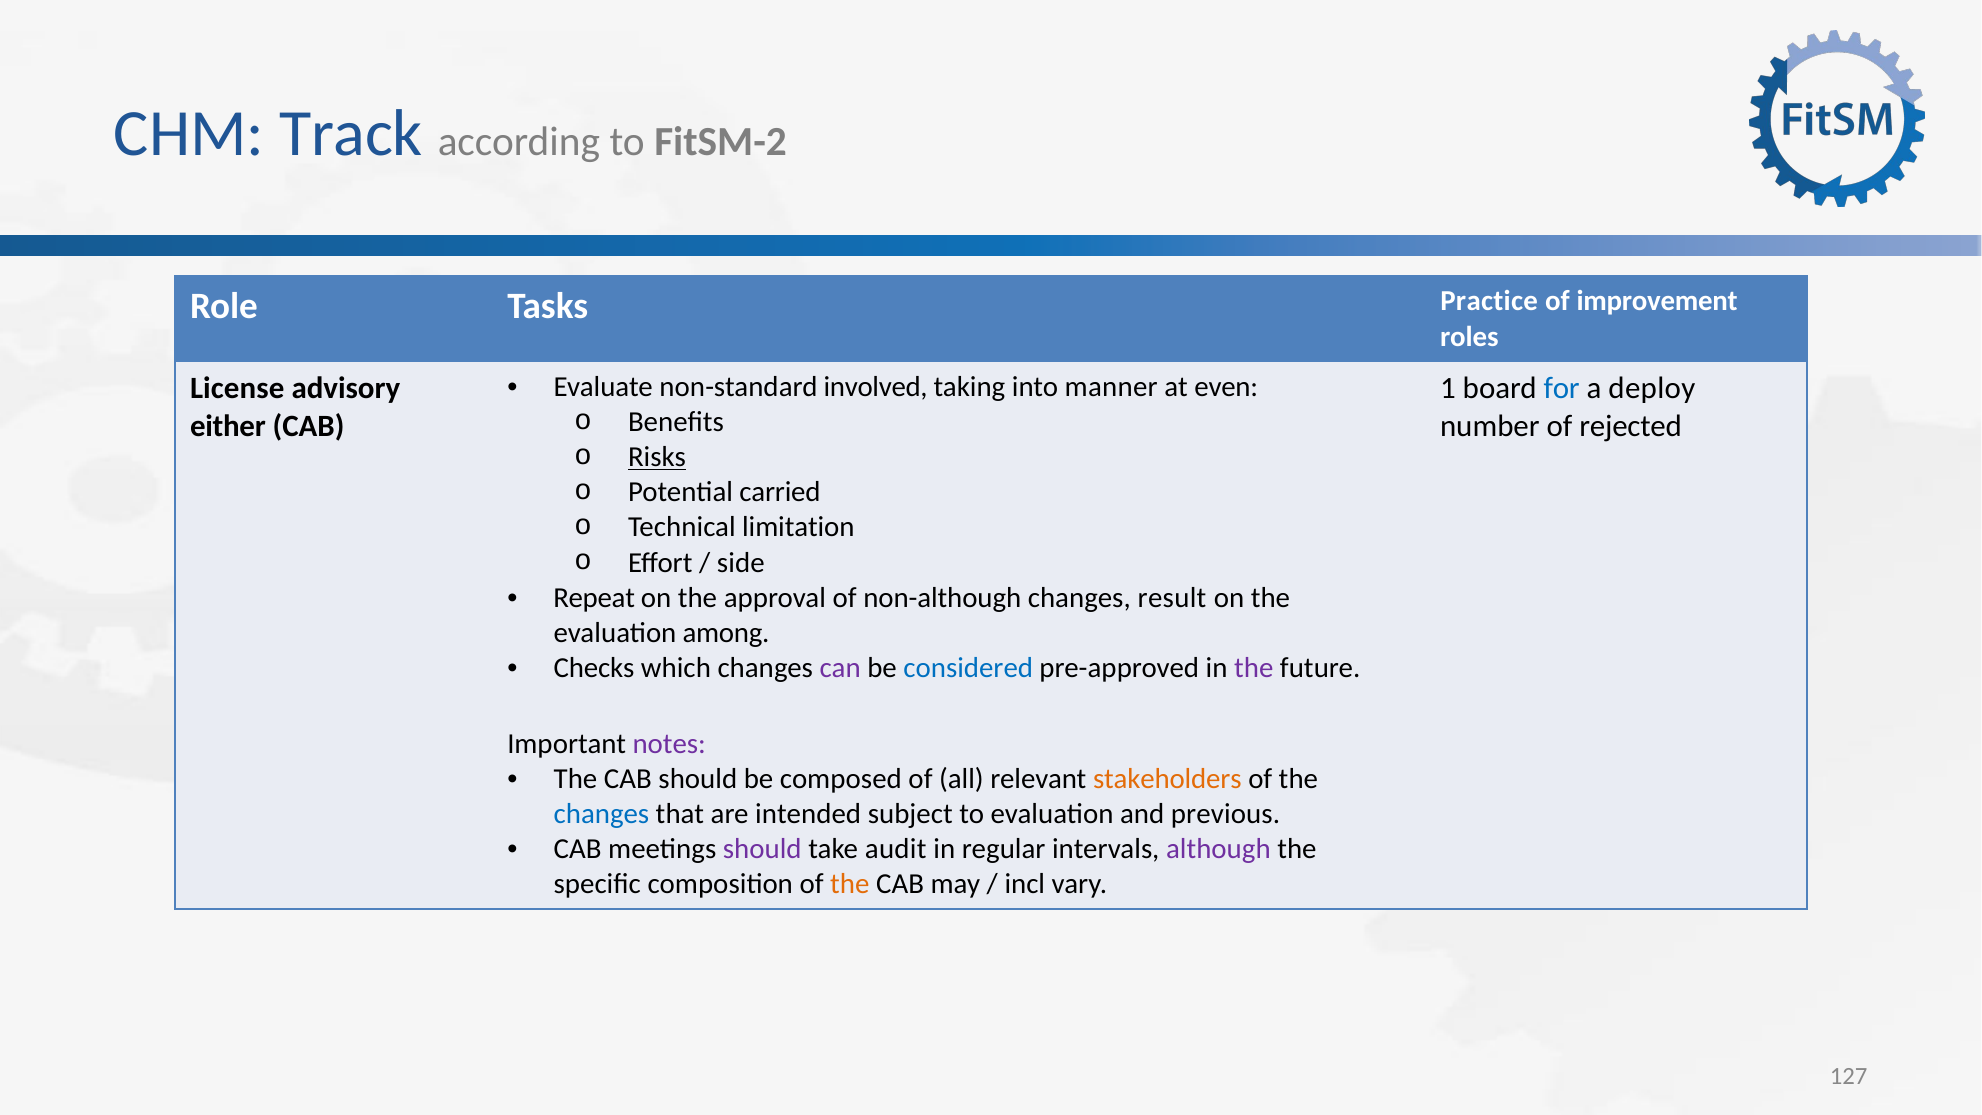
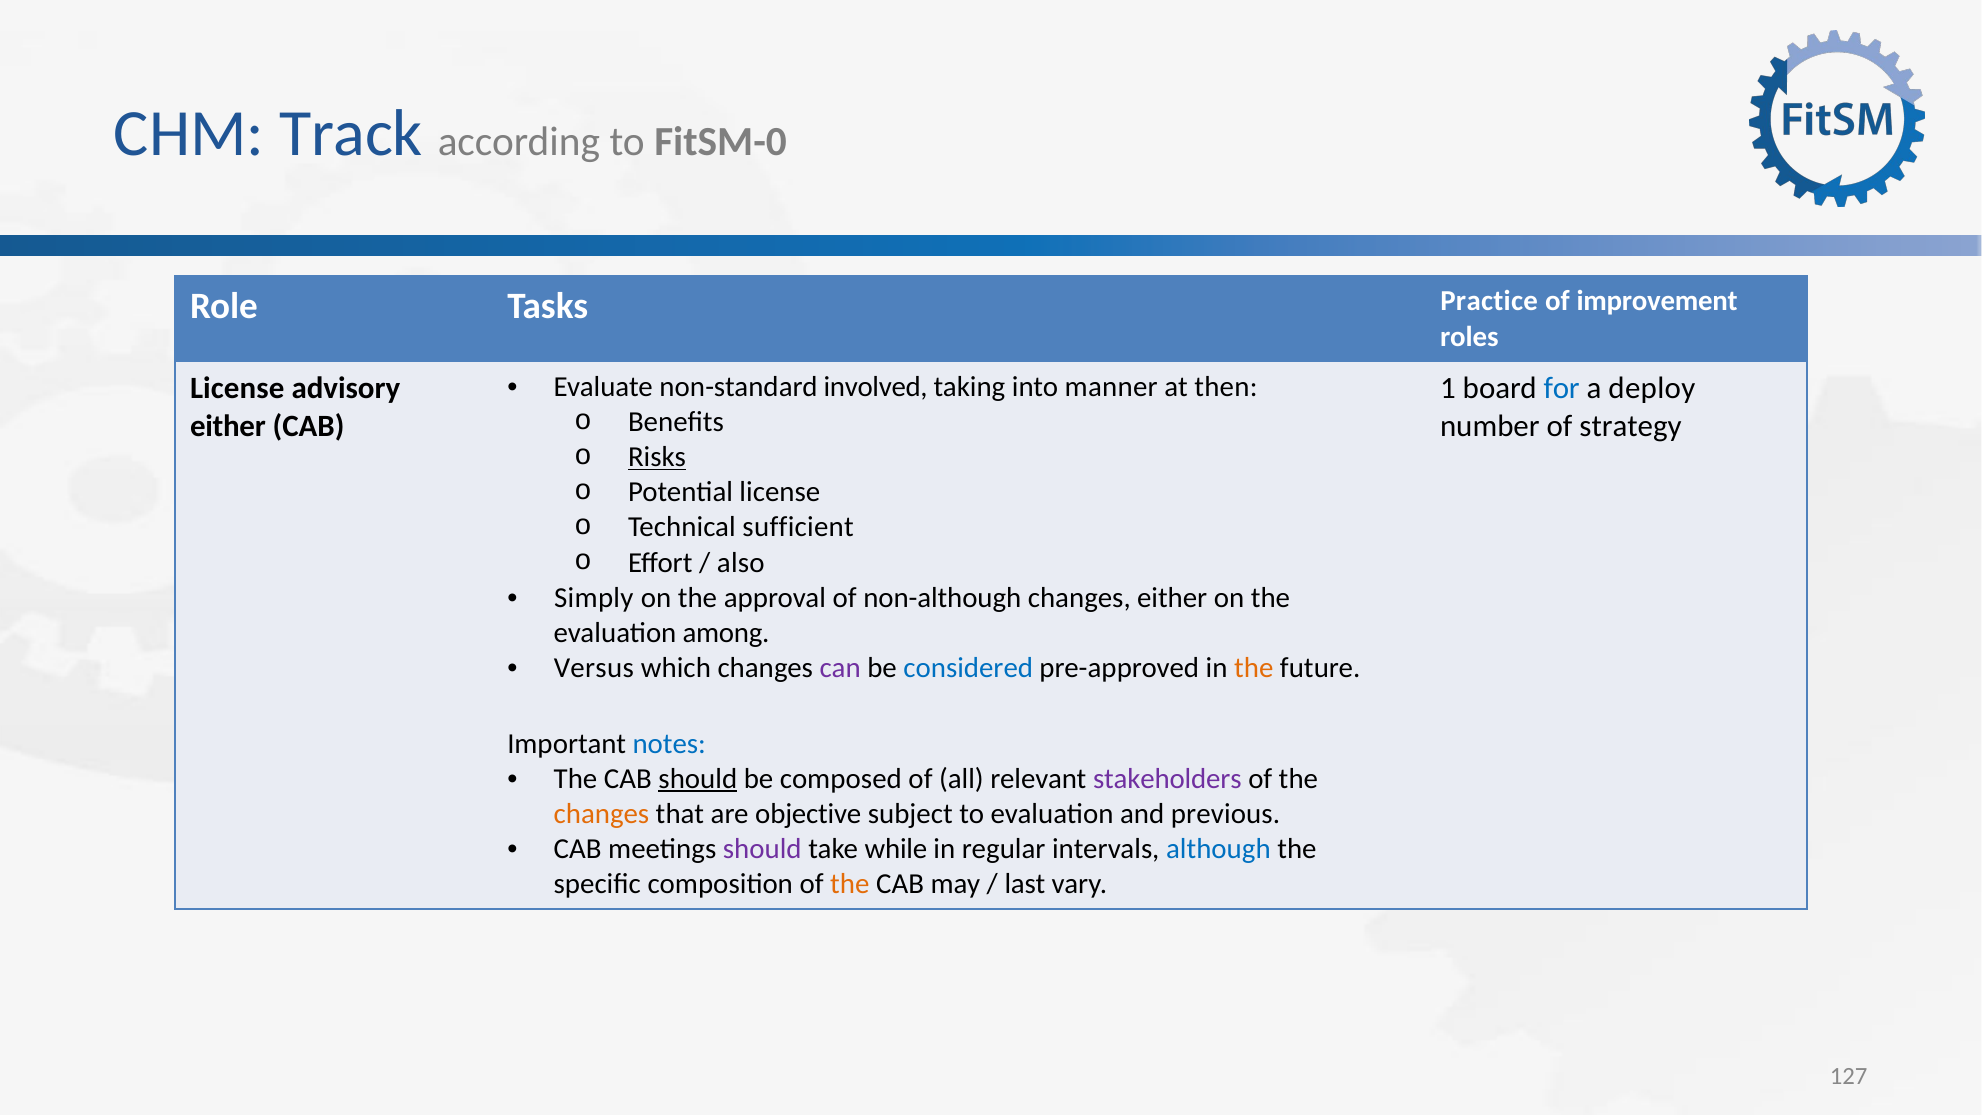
FitSM-2: FitSM-2 -> FitSM-0
even: even -> then
rejected: rejected -> strategy
Potential carried: carried -> license
limitation: limitation -> sufficient
side: side -> also
Repeat: Repeat -> Simply
changes result: result -> either
Checks: Checks -> Versus
the at (1254, 668) colour: purple -> orange
notes colour: purple -> blue
should at (698, 779) underline: none -> present
stakeholders colour: orange -> purple
changes at (601, 814) colour: blue -> orange
intended: intended -> objective
audit: audit -> while
although colour: purple -> blue
incl: incl -> last
